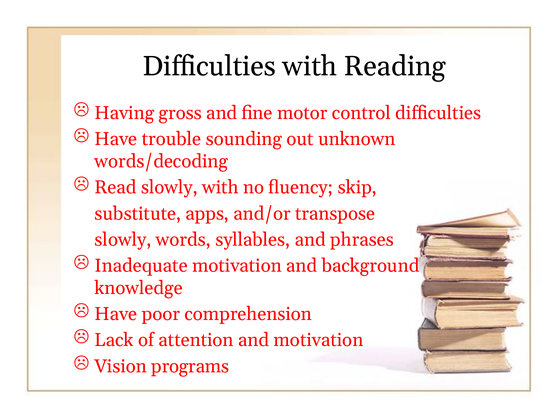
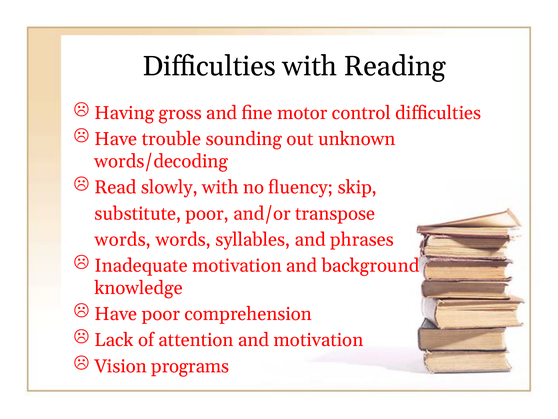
substitute apps: apps -> poor
slowly at (123, 239): slowly -> words
